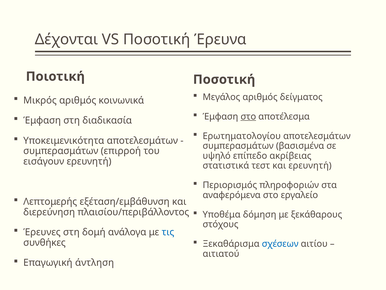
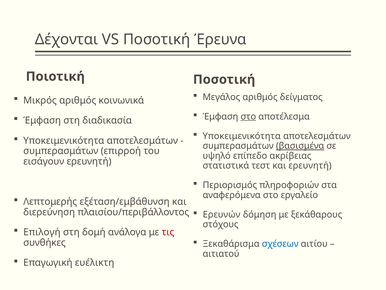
Ερωτηματολογίου at (242, 136): Ερωτηματολογίου -> Υποκειμενικότητα
βασισμένα underline: none -> present
Υποθέμα: Υποθέμα -> Ερευνών
Έρευνες: Έρευνες -> Επιλογή
τις colour: blue -> red
άντληση: άντληση -> ευέλικτη
